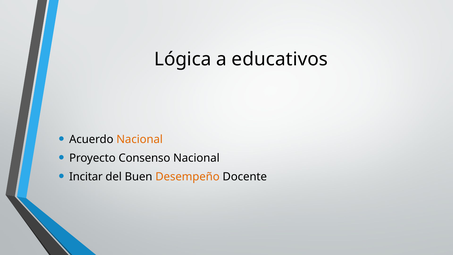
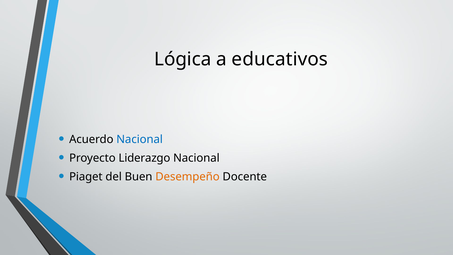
Nacional at (140, 139) colour: orange -> blue
Consenso: Consenso -> Liderazgo
Incitar: Incitar -> Piaget
